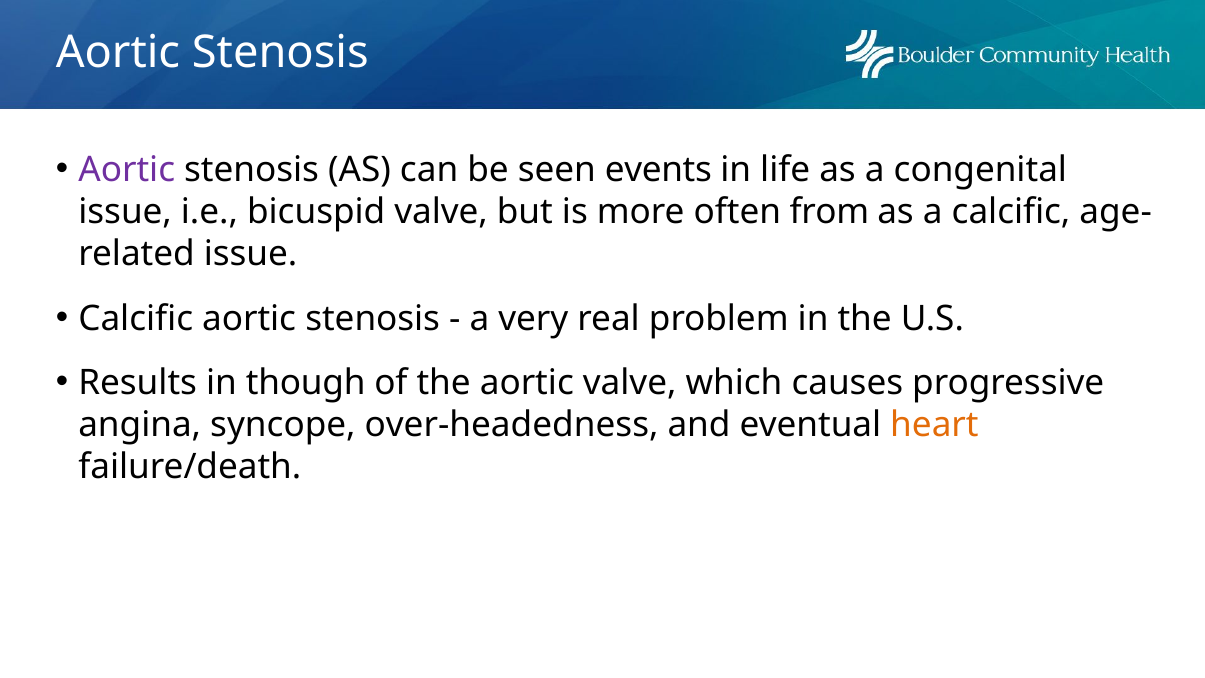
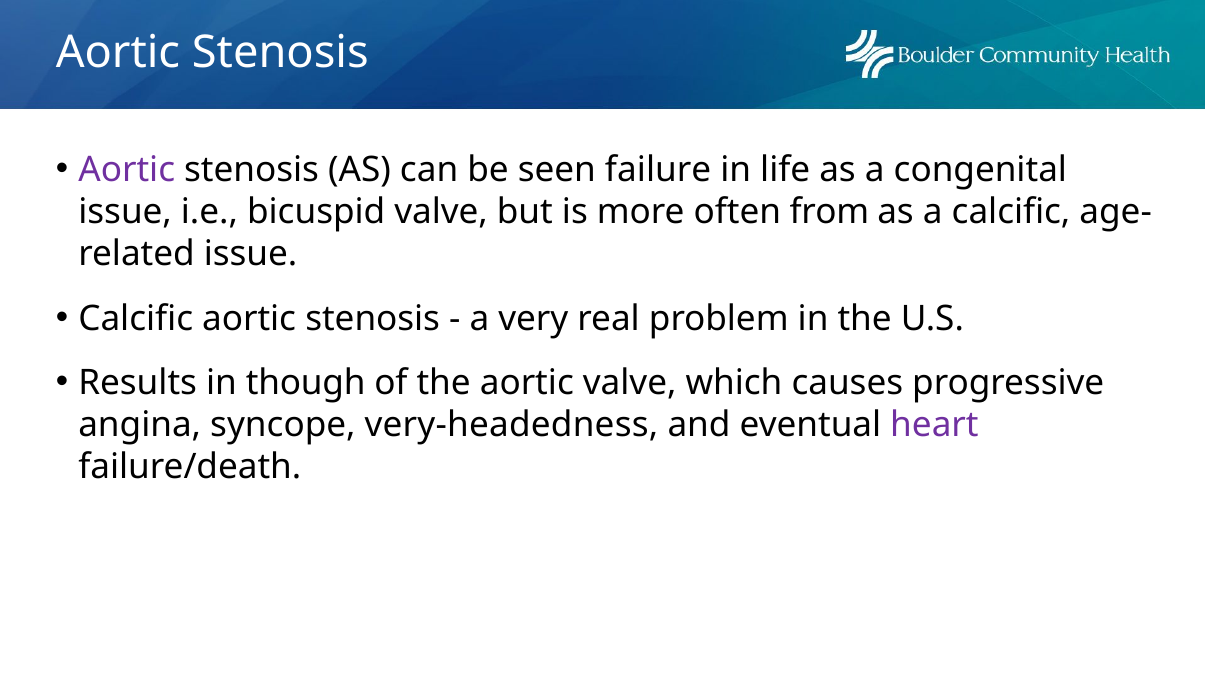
events: events -> failure
over-headedness: over-headedness -> very-headedness
heart colour: orange -> purple
